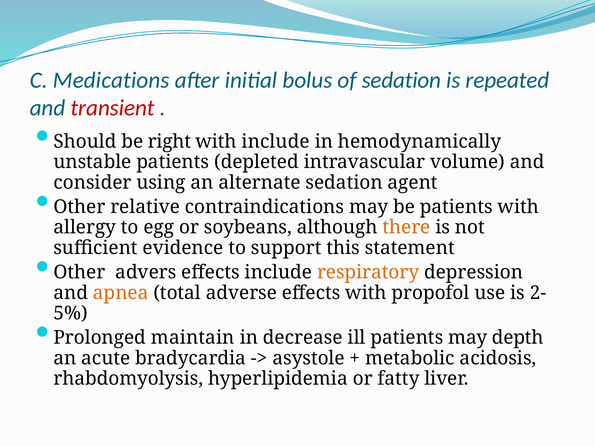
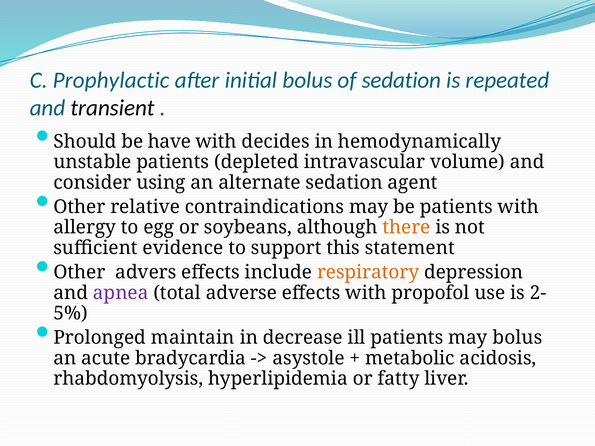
Medications: Medications -> Prophylactic
transient colour: red -> black
right: right -> have
with include: include -> decides
apnea colour: orange -> purple
may depth: depth -> bolus
